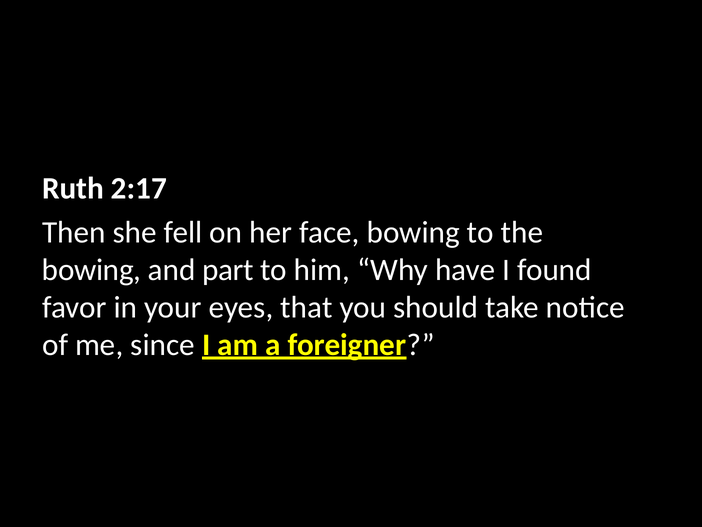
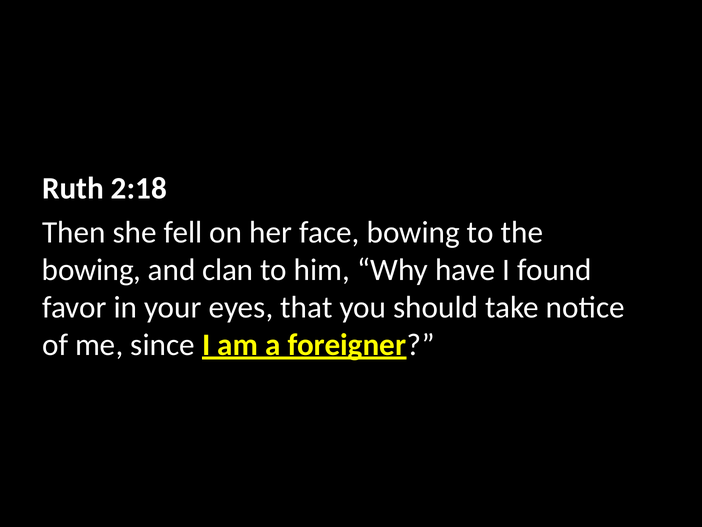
2:17: 2:17 -> 2:18
part: part -> clan
